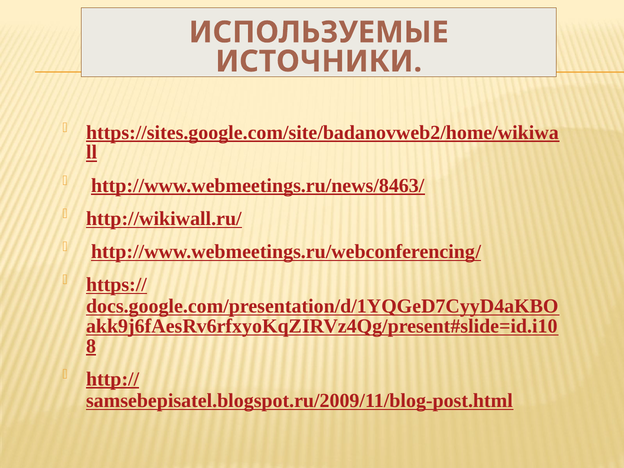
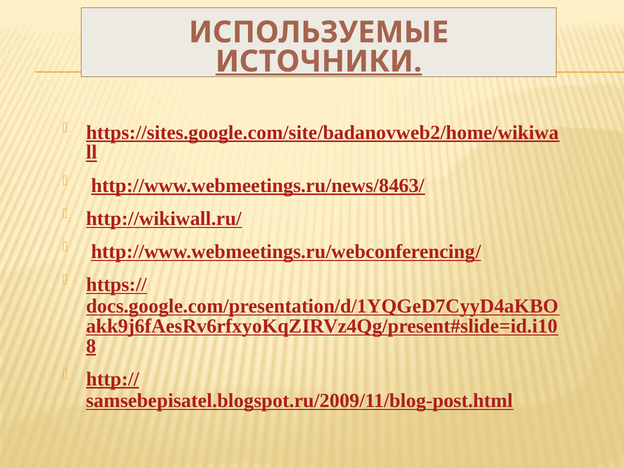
ИСТОЧНИКИ underline: none -> present
